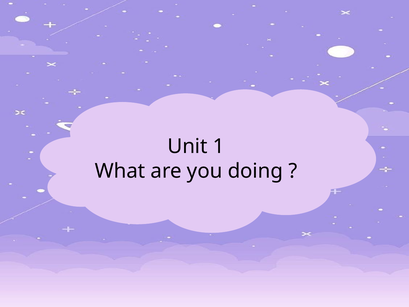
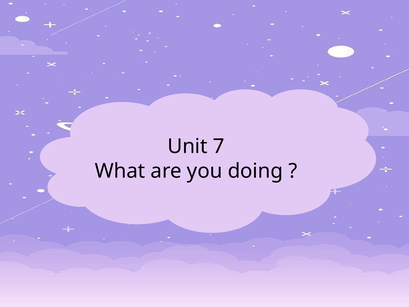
1: 1 -> 7
